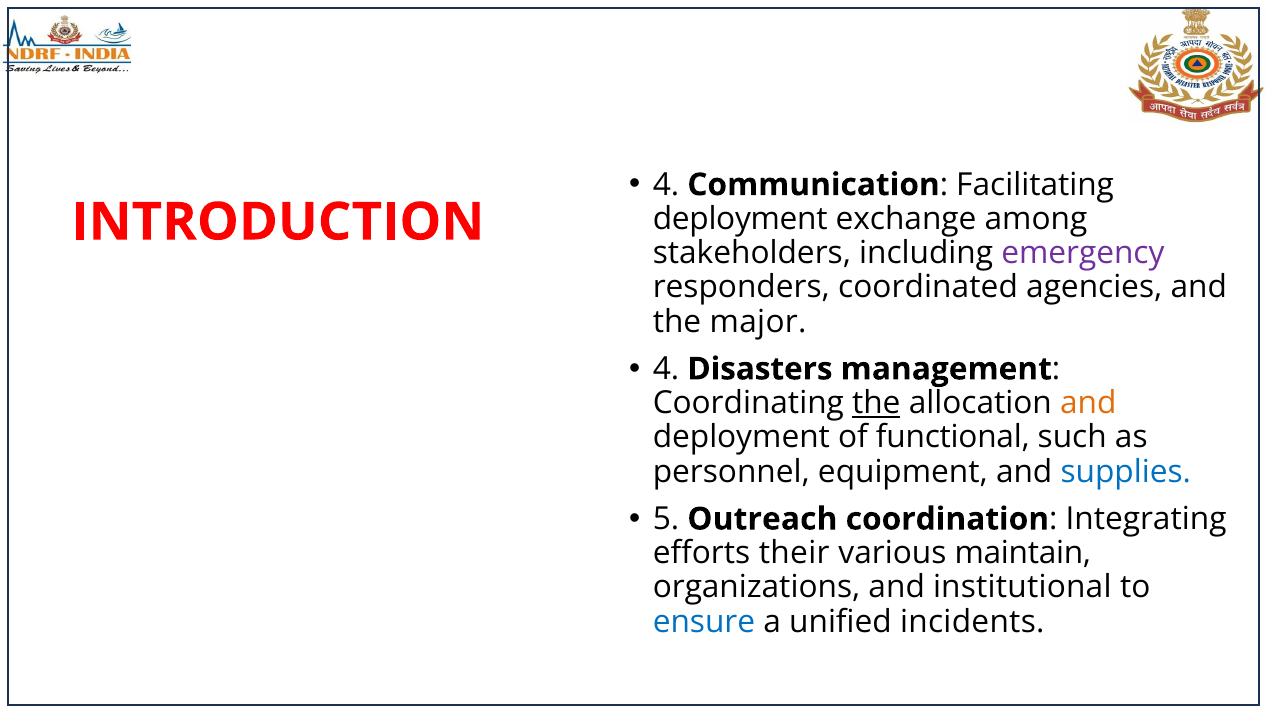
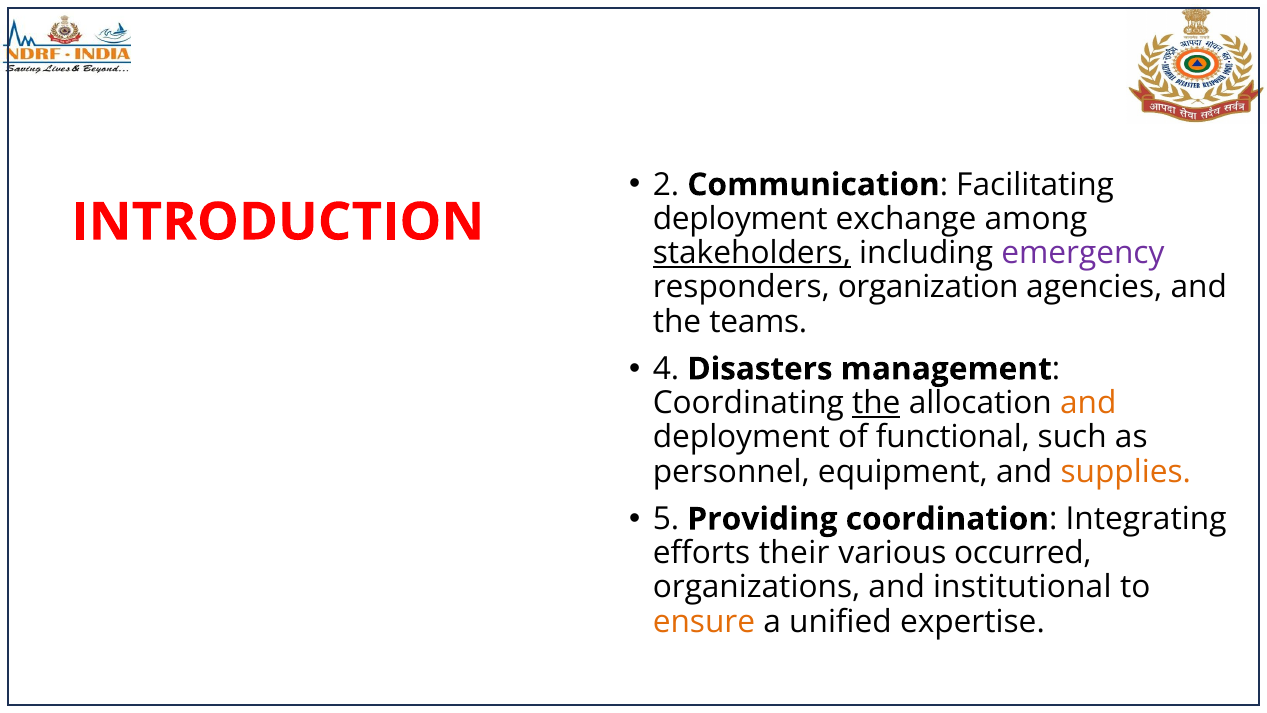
4 at (666, 185): 4 -> 2
stakeholders underline: none -> present
coordinated: coordinated -> organization
major: major -> teams
supplies colour: blue -> orange
Outreach: Outreach -> Providing
maintain: maintain -> occurred
ensure colour: blue -> orange
incidents: incidents -> expertise
